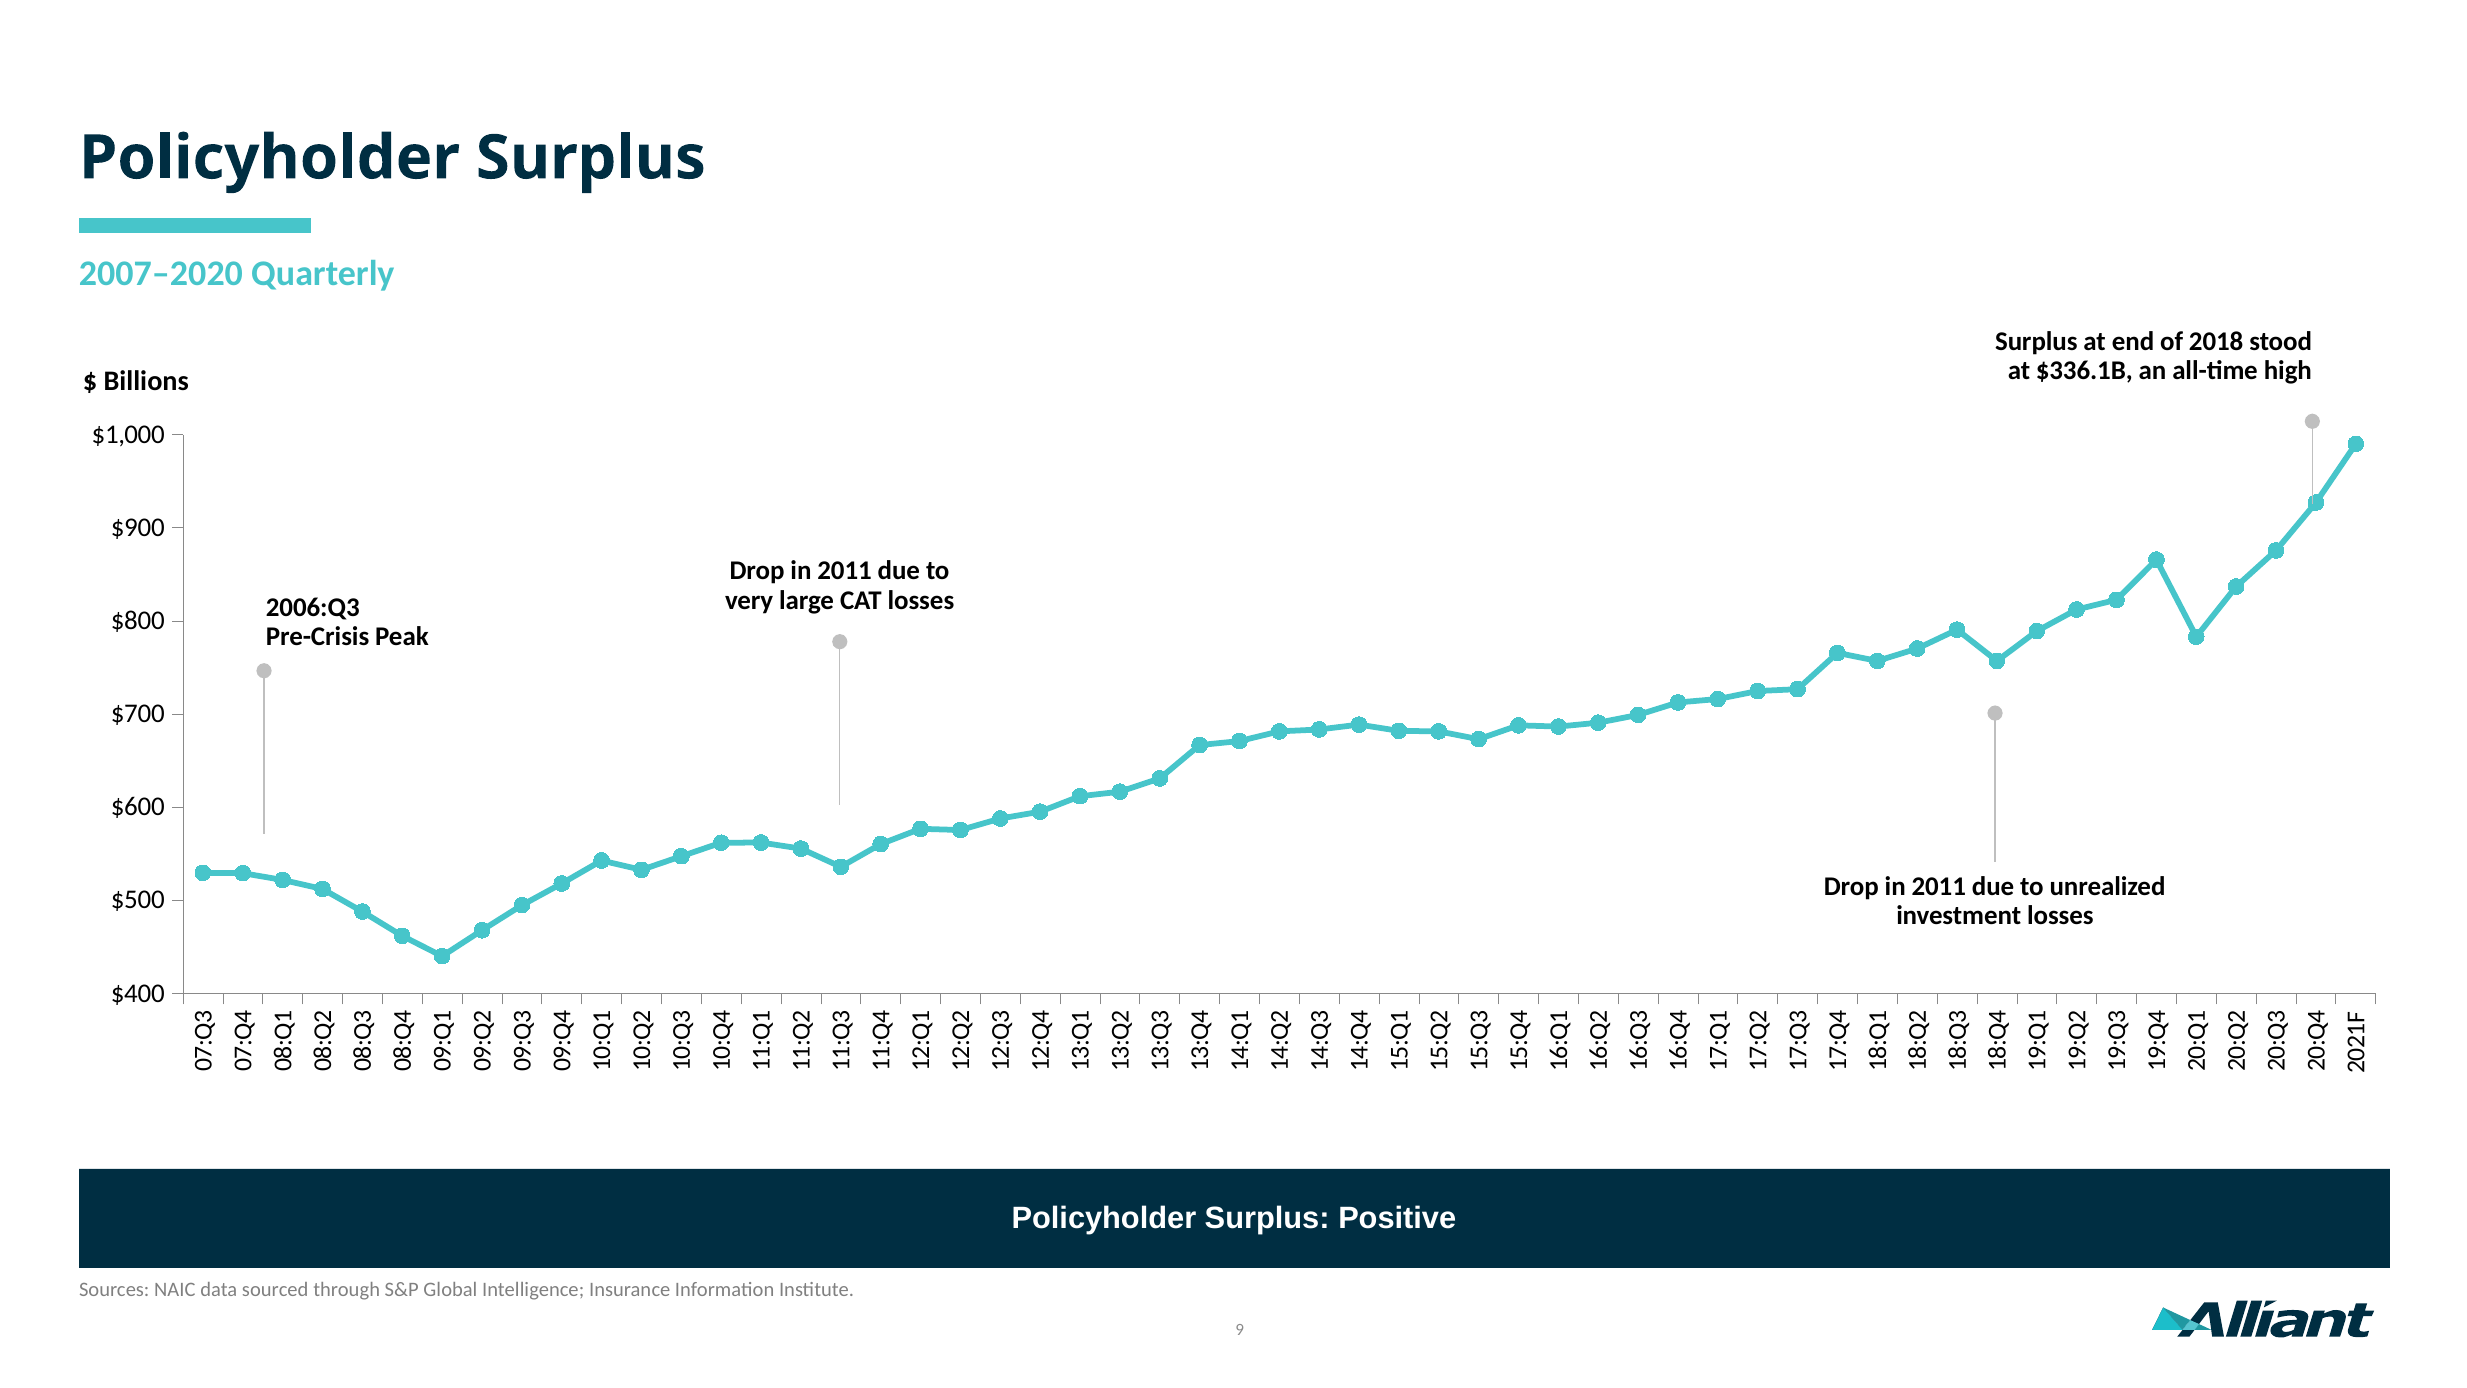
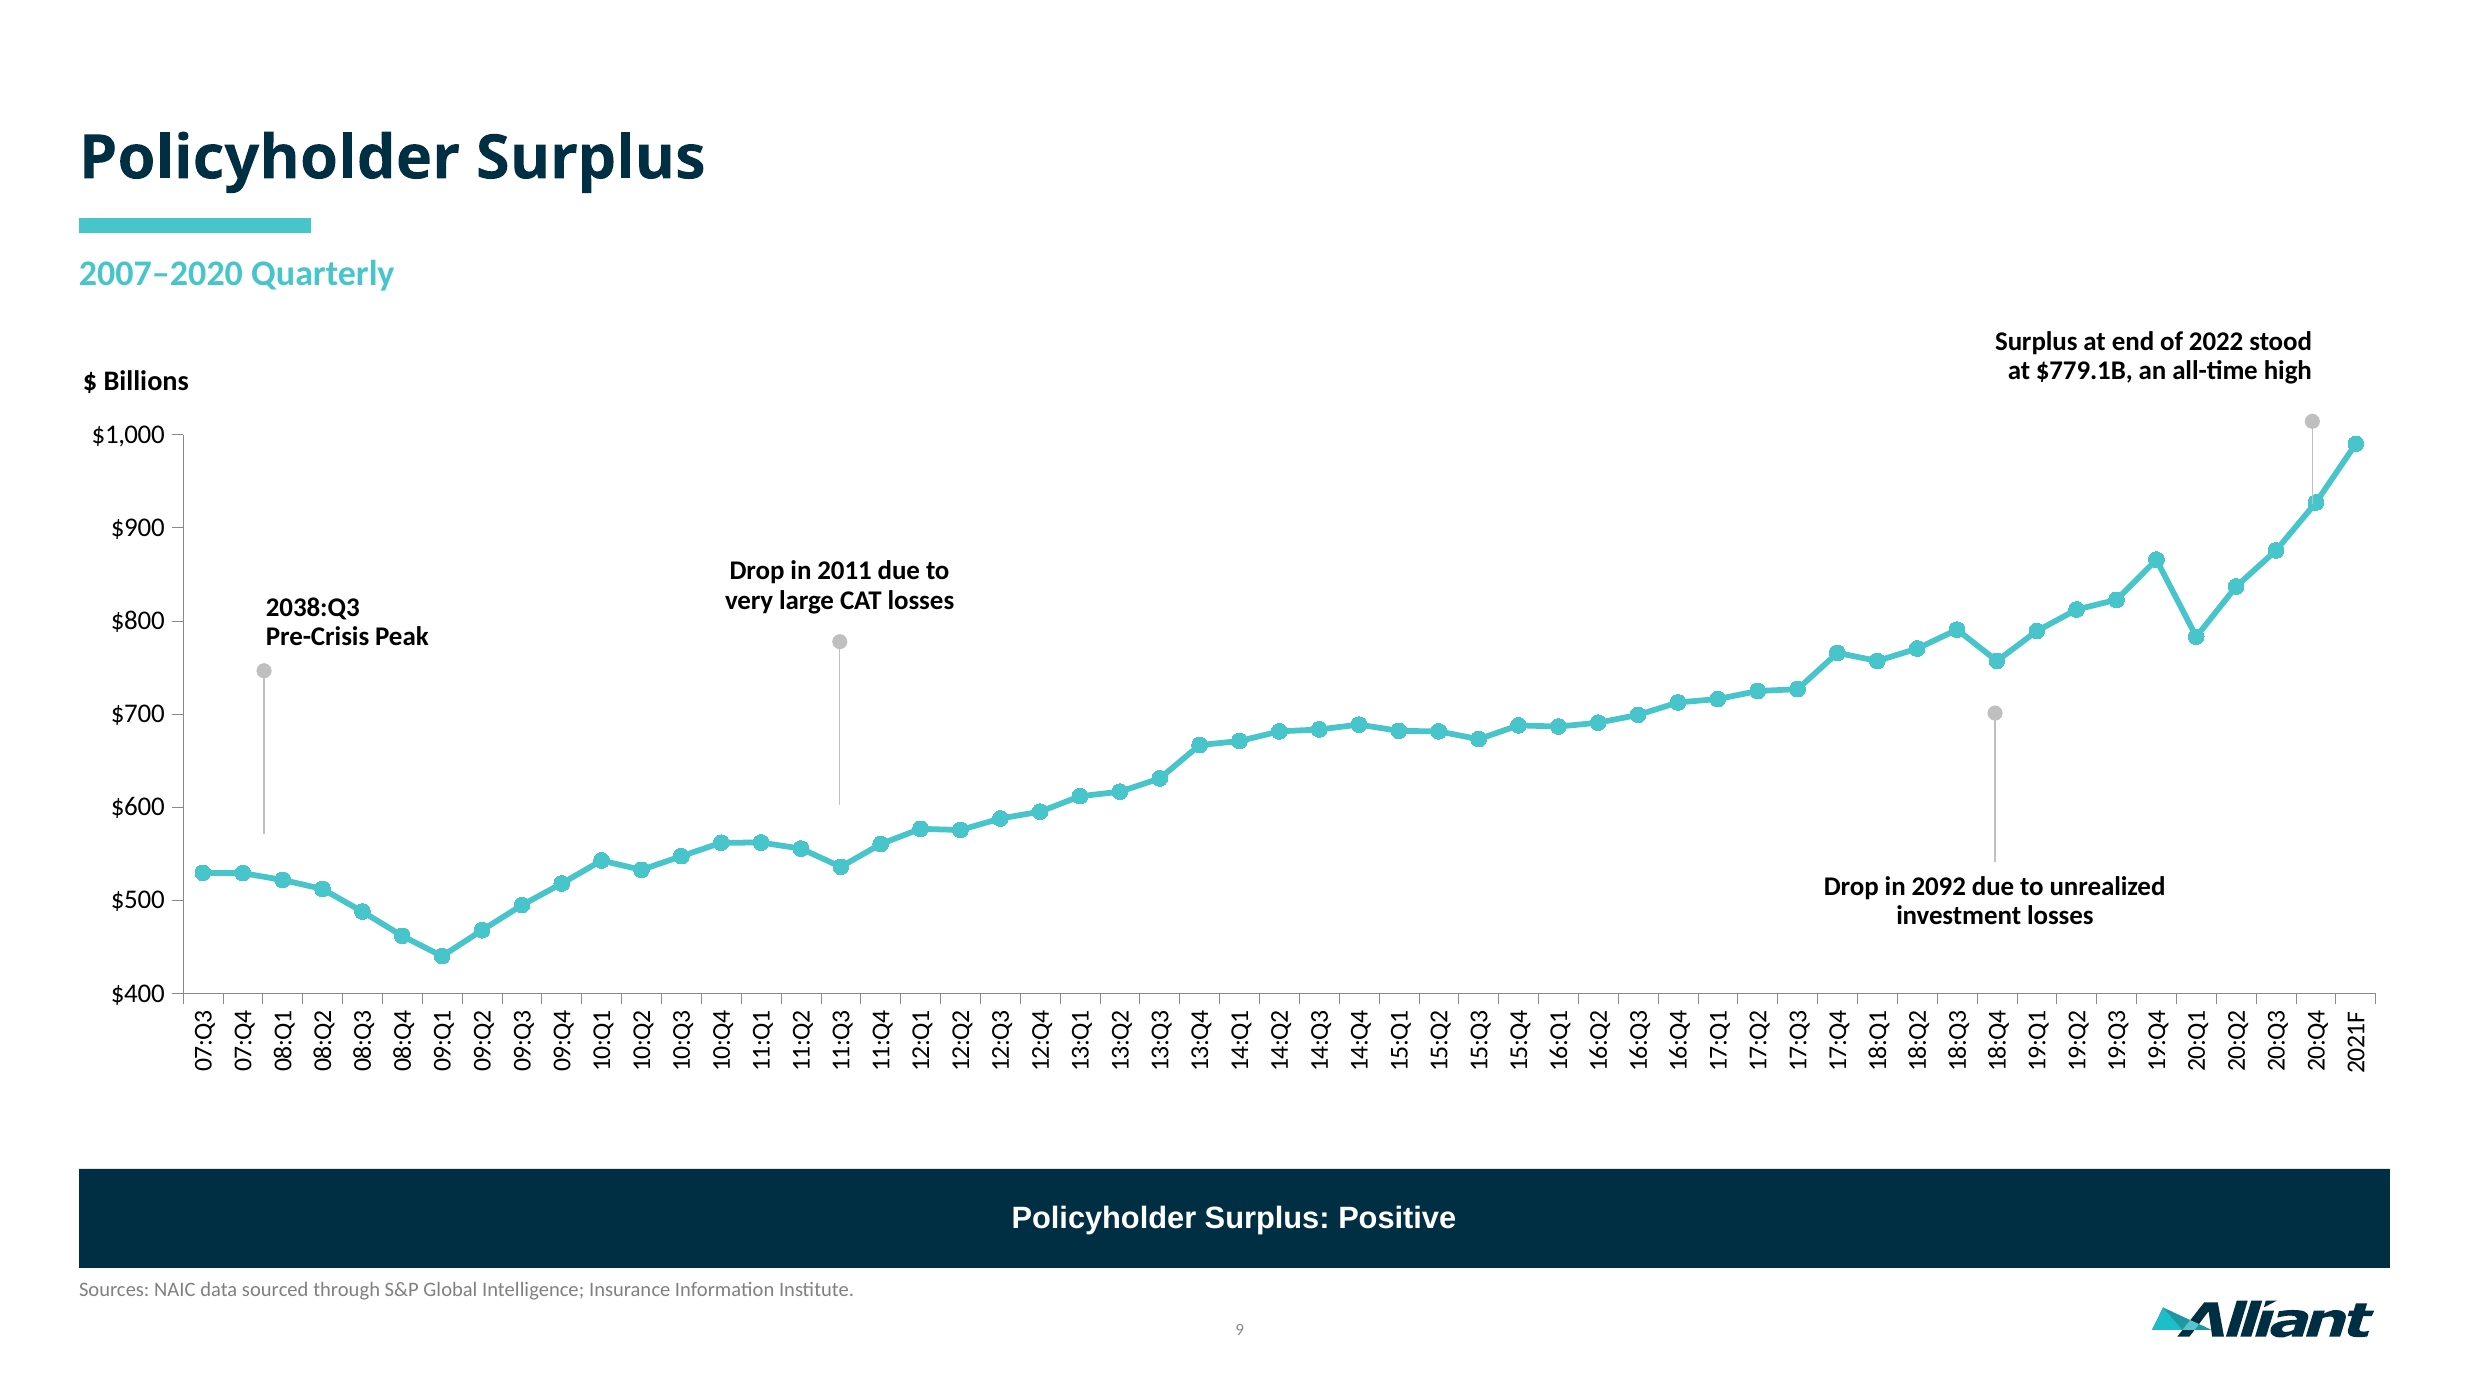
2018: 2018 -> 2022
$336.1B: $336.1B -> $779.1B
2006:Q3: 2006:Q3 -> 2038:Q3
2011 at (1939, 886): 2011 -> 2092
